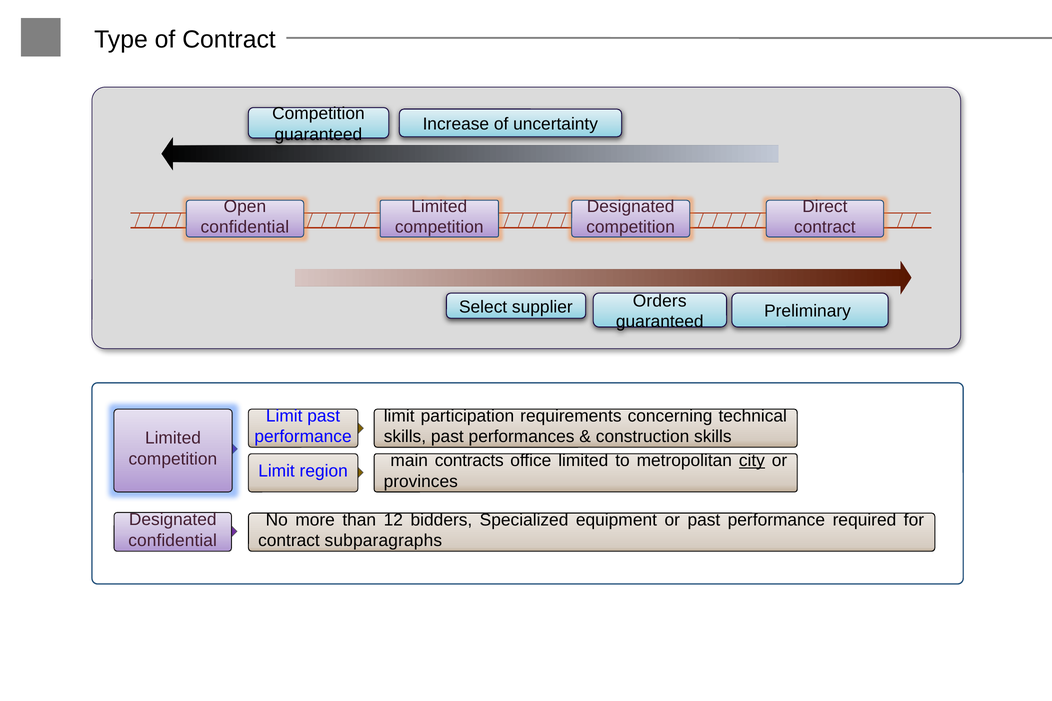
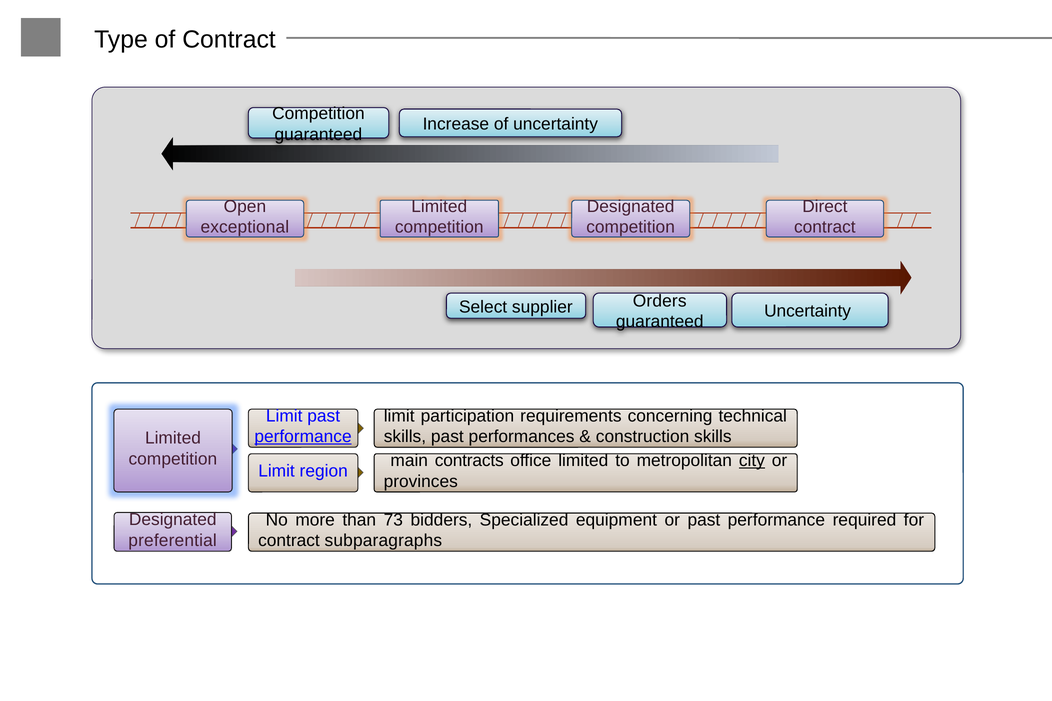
confidential at (245, 227): confidential -> exceptional
Preliminary at (808, 311): Preliminary -> Uncertainty
performance at (303, 437) underline: none -> present
12: 12 -> 73
confidential at (173, 541): confidential -> preferential
